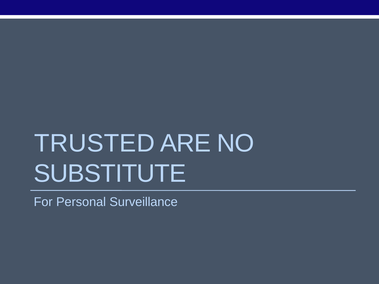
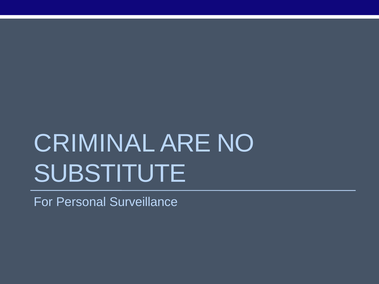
TRUSTED: TRUSTED -> CRIMINAL
